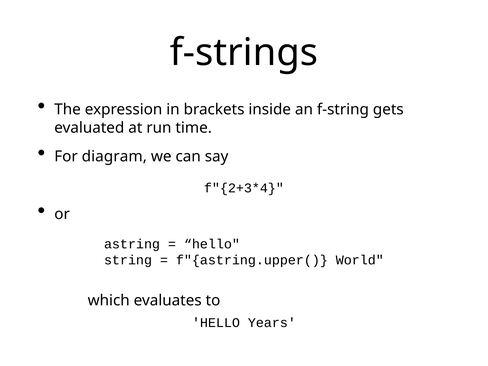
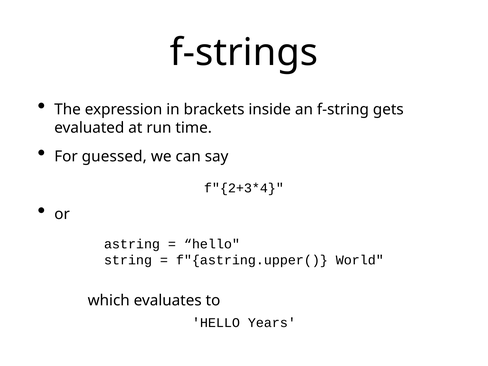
diagram: diagram -> guessed
